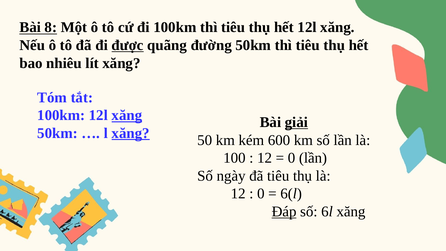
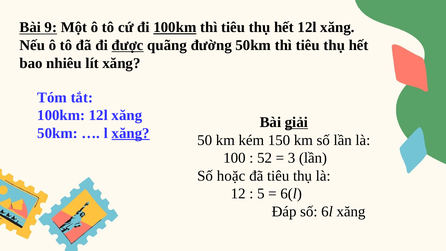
8: 8 -> 9
100km at (175, 27) underline: none -> present
xăng at (127, 115) underline: present -> none
600: 600 -> 150
12 at (265, 158): 12 -> 52
0 at (292, 158): 0 -> 3
ngày: ngày -> hoặc
0 at (261, 194): 0 -> 5
Đáp underline: present -> none
